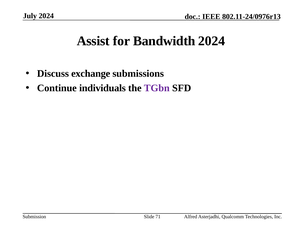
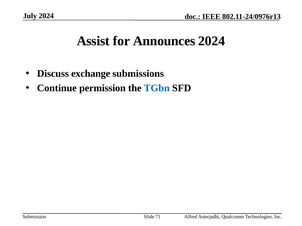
Bandwidth: Bandwidth -> Announces
individuals: individuals -> permission
TGbn colour: purple -> blue
